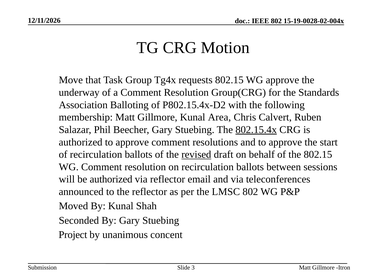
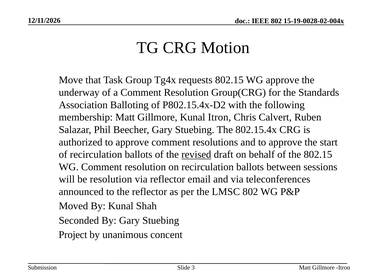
Kunal Area: Area -> Itron
802.15.4x underline: present -> none
be authorized: authorized -> resolution
